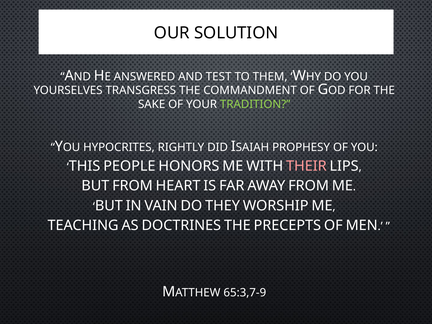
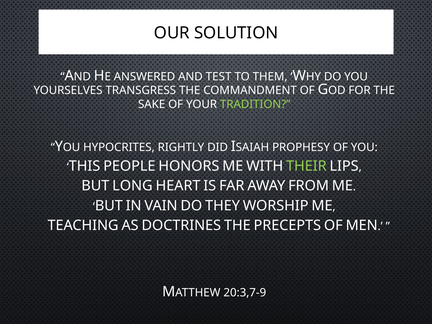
THEIR colour: pink -> light green
BUT FROM: FROM -> LONG
65:3,7-9: 65:3,7-9 -> 20:3,7-9
